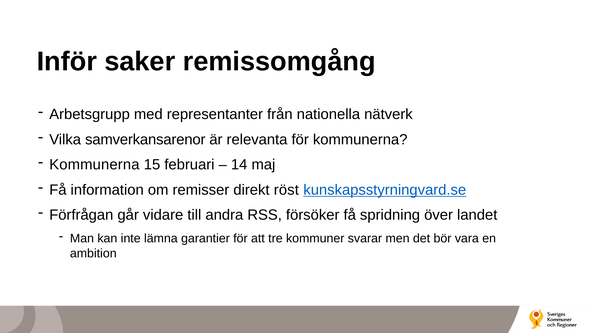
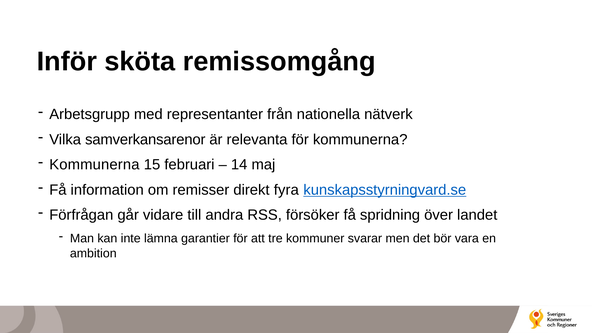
saker: saker -> sköta
röst: röst -> fyra
